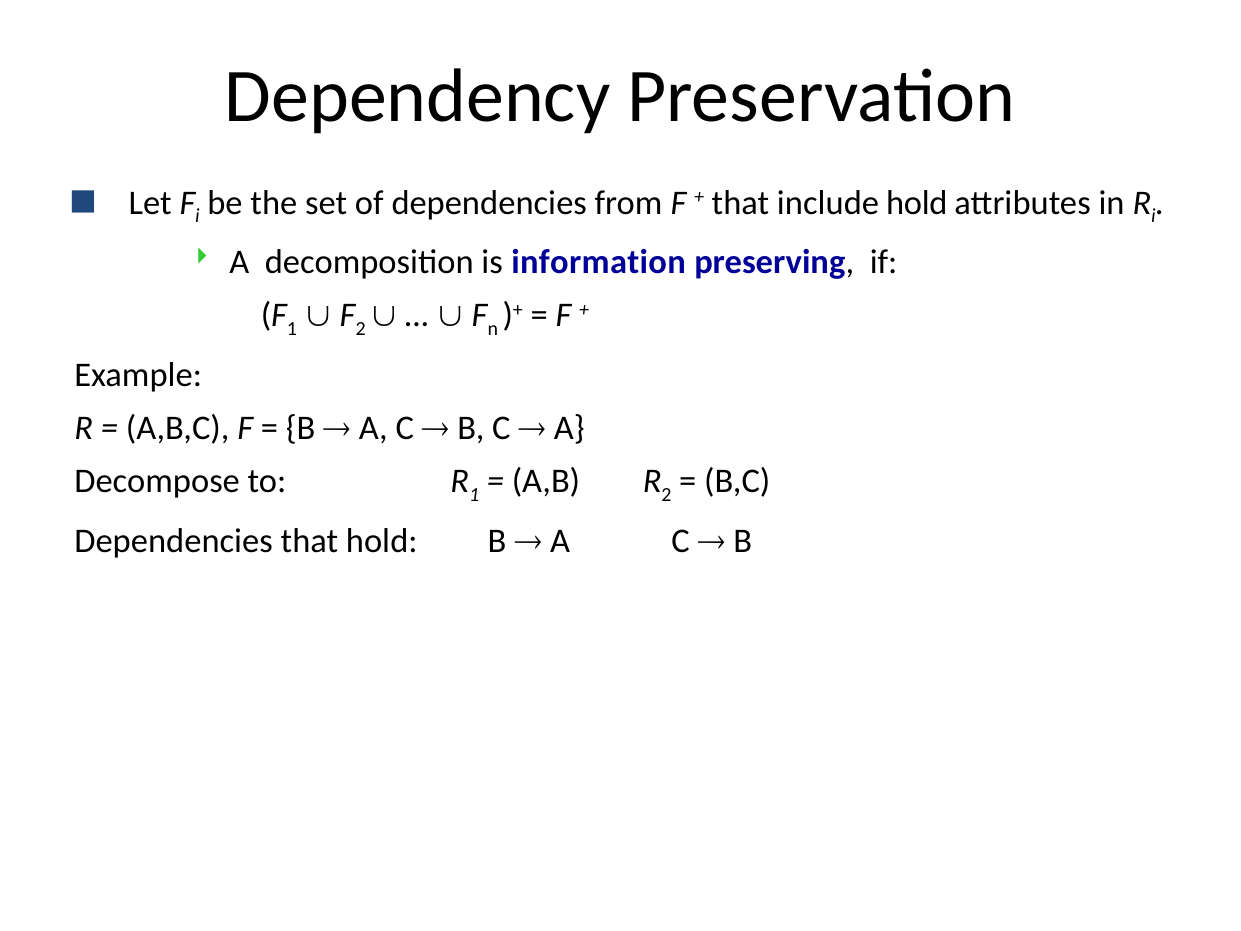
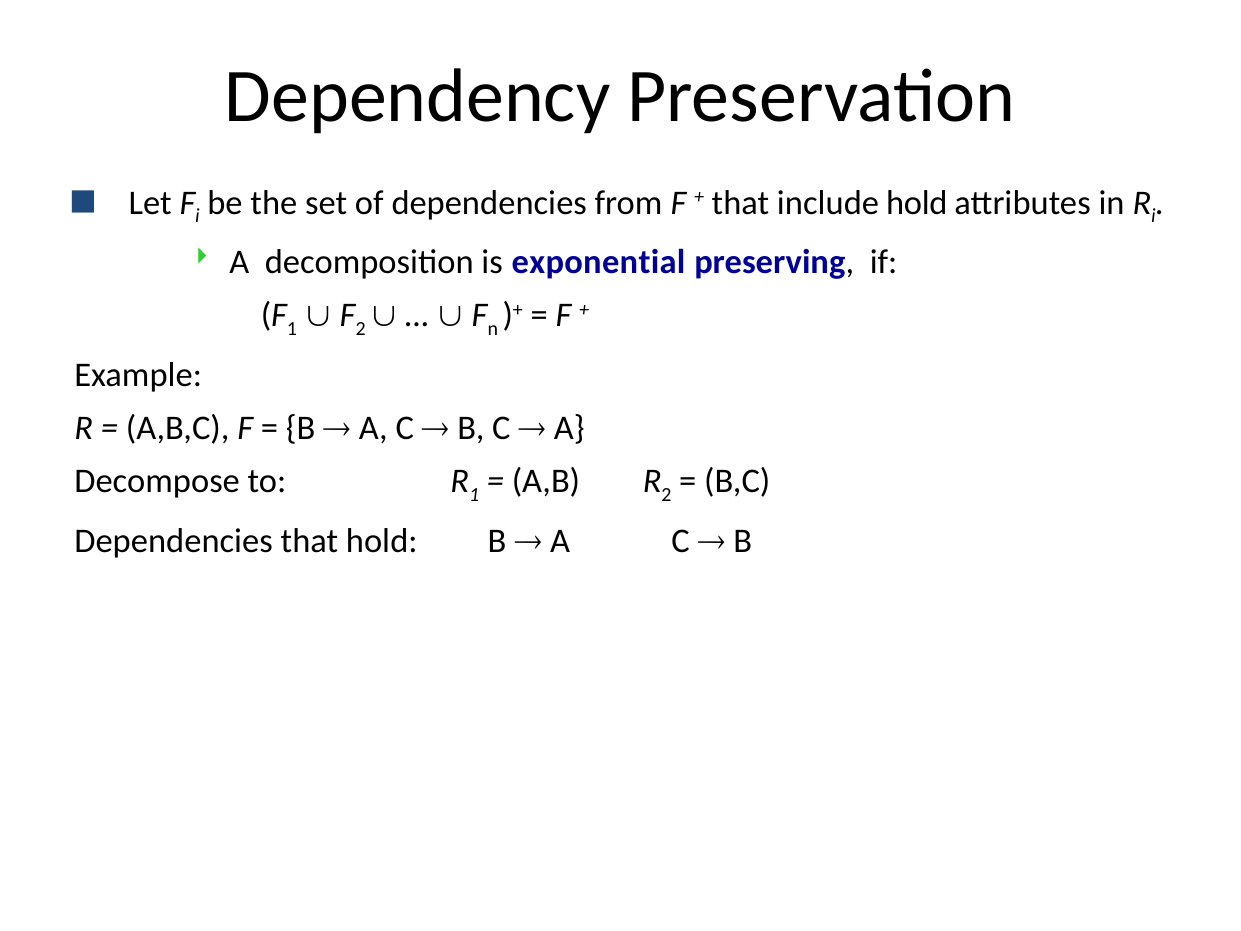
information: information -> exponential
